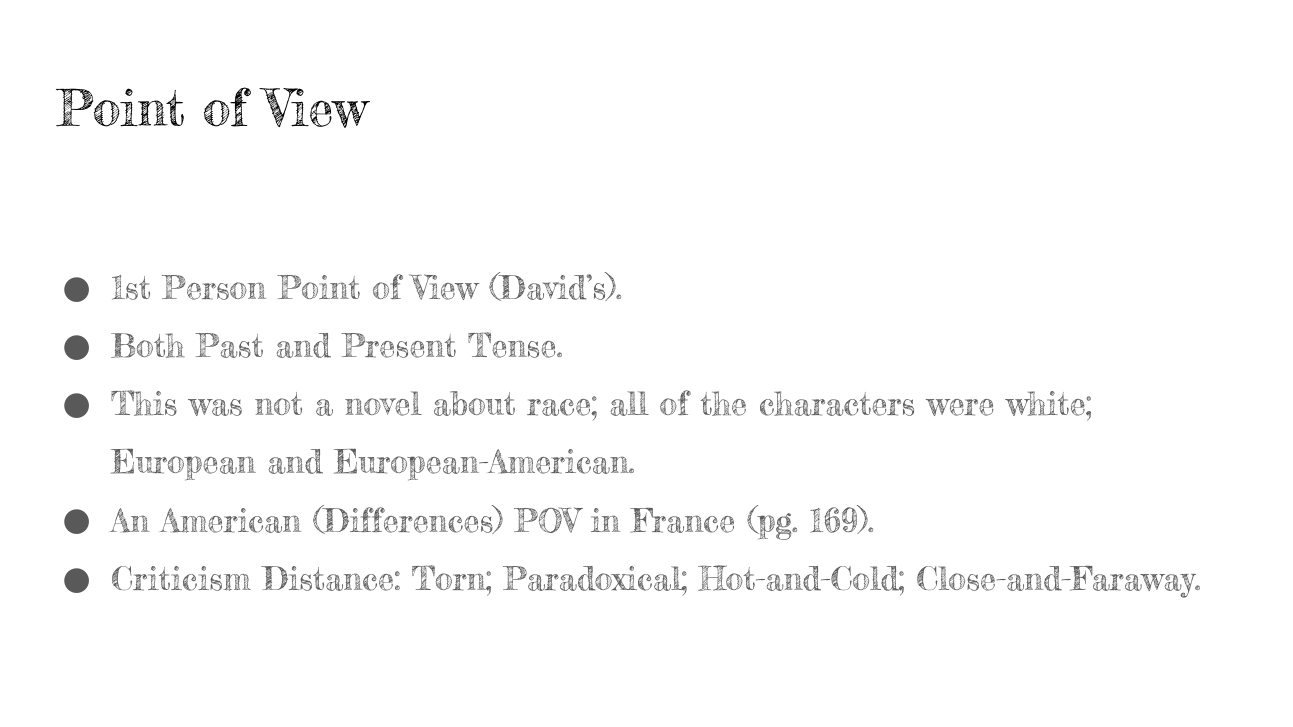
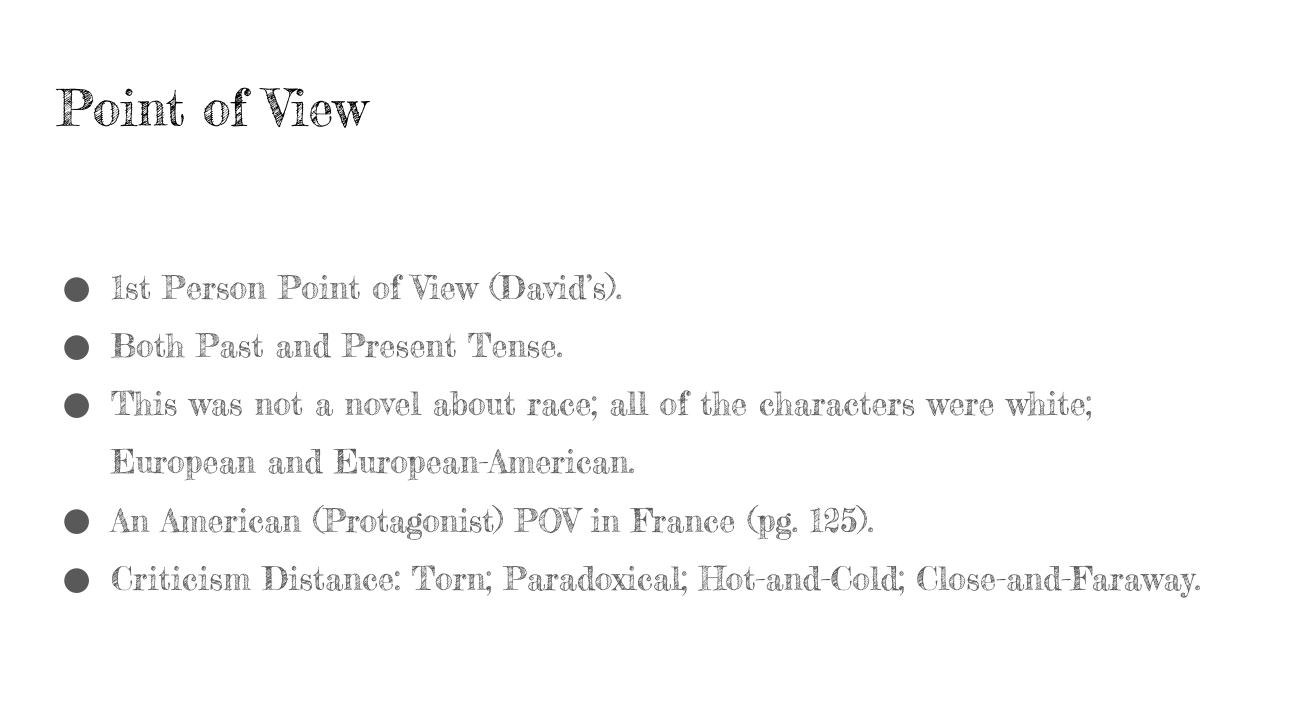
Differences: Differences -> Protagonist
169: 169 -> 125
